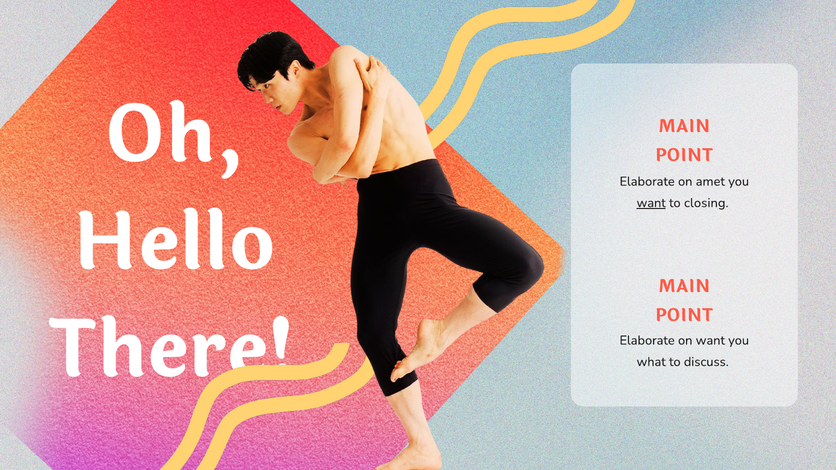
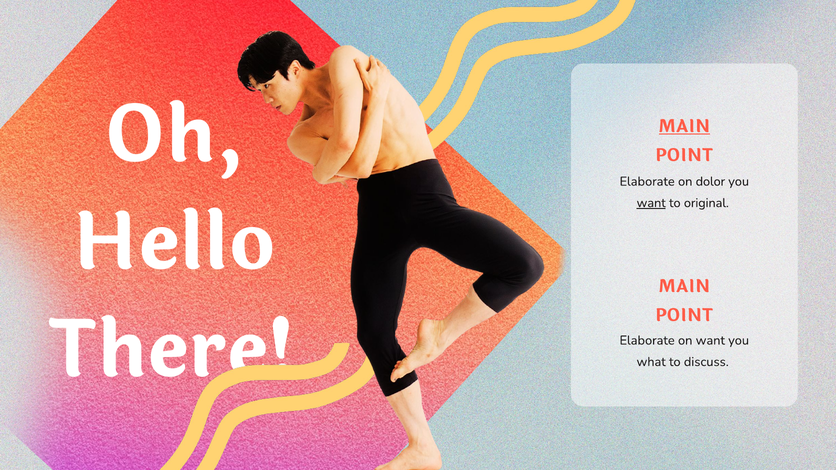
MAIN at (684, 127) underline: none -> present
amet: amet -> dolor
closing: closing -> original
